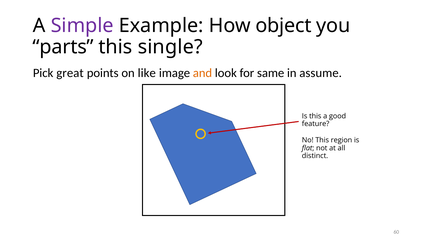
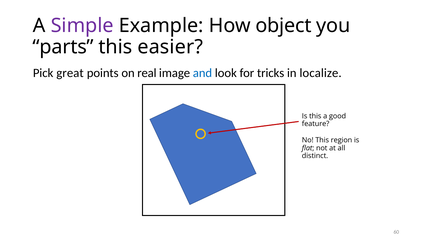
single: single -> easier
like: like -> real
and colour: orange -> blue
same: same -> tricks
assume: assume -> localize
